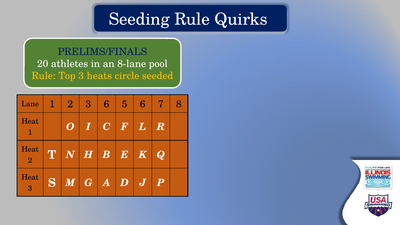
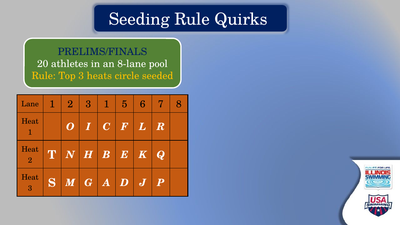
3 6: 6 -> 1
